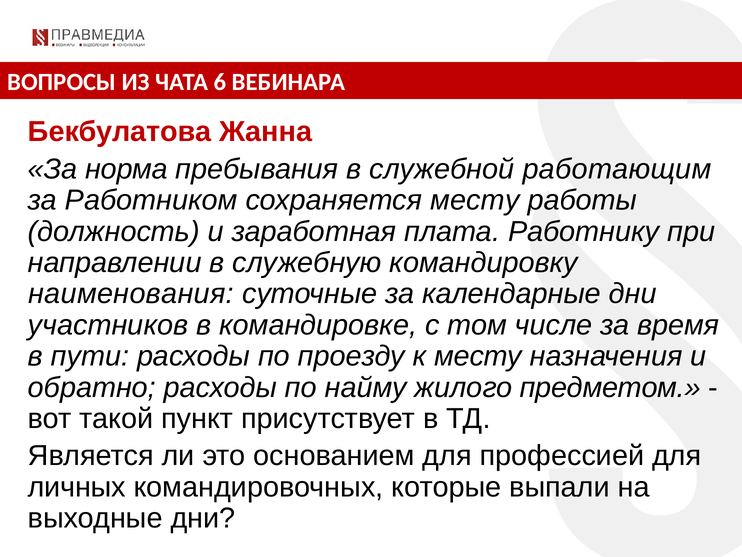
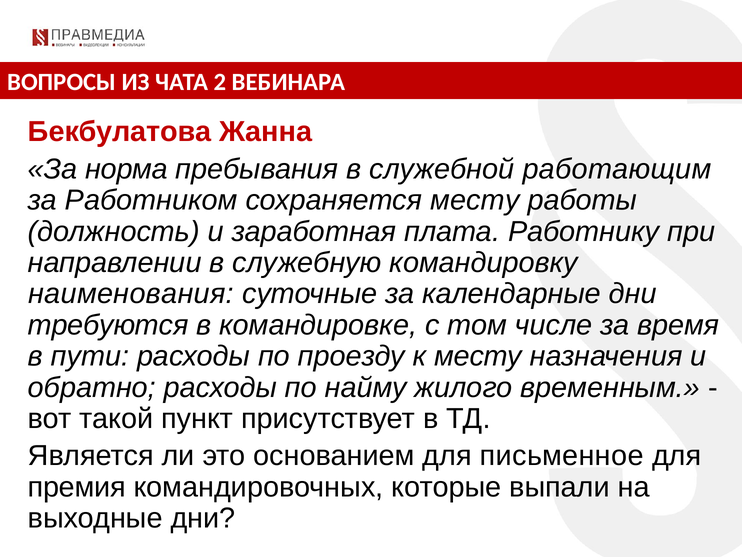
6: 6 -> 2
участников: участников -> требуются
предметом: предметом -> временным
профессией: профессией -> письменное
личных: личных -> премия
